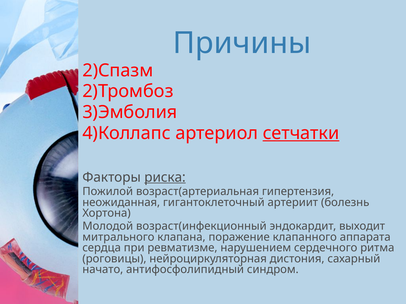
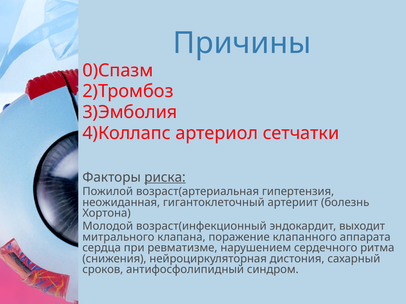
2)Спазм: 2)Спазм -> 0)Спазм
сетчатки underline: present -> none
роговицы: роговицы -> снижения
начато: начато -> сроков
